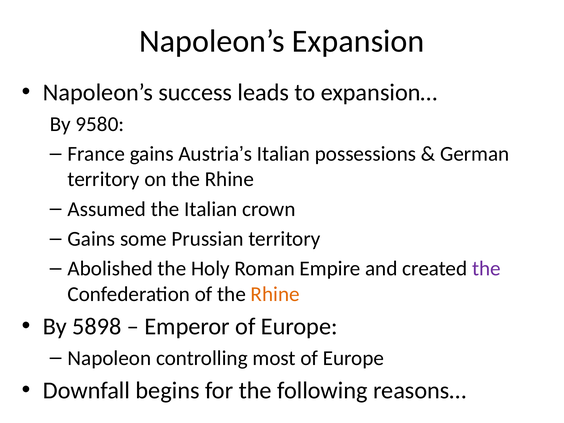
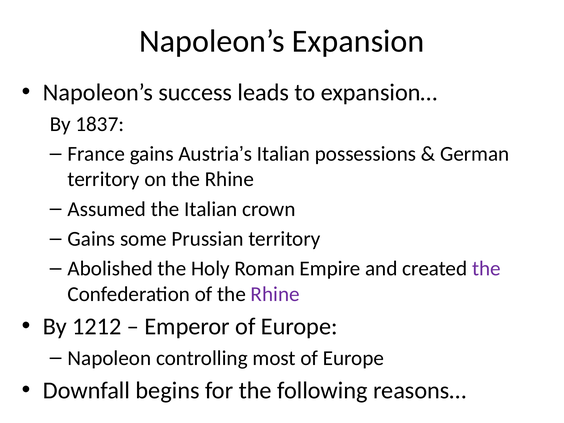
9580: 9580 -> 1837
Rhine at (275, 294) colour: orange -> purple
5898: 5898 -> 1212
